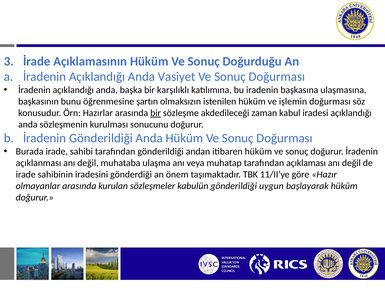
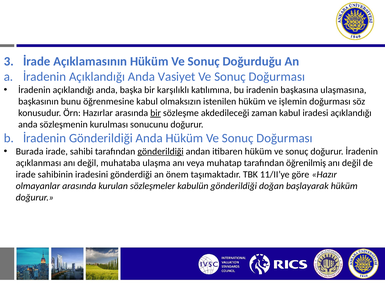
öğrenmesine şartın: şartın -> kabul
gönderildiği at (161, 152) underline: none -> present
açıklaması: açıklaması -> öğrenilmiş
uygun: uygun -> doğan
